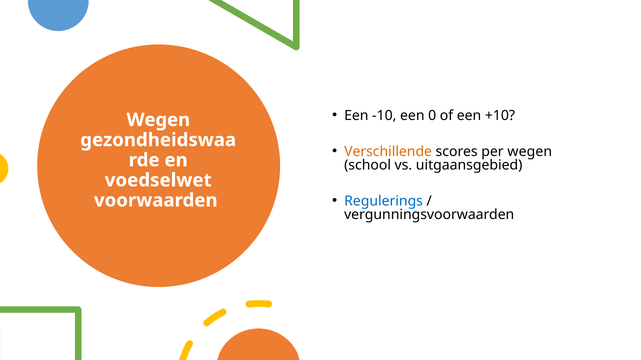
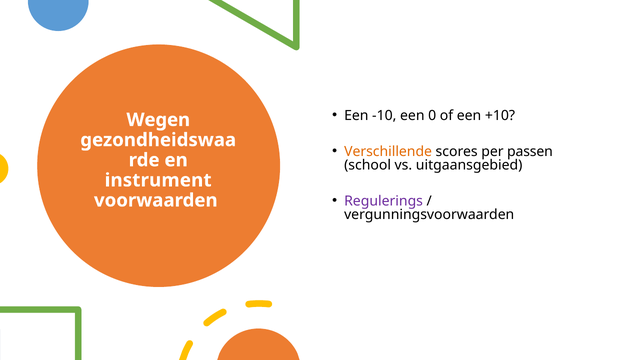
per wegen: wegen -> passen
voedselwet: voedselwet -> instrument
Regulerings colour: blue -> purple
